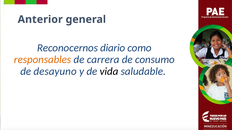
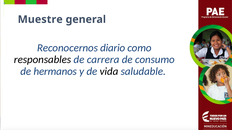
Anterior: Anterior -> Muestre
responsables colour: orange -> black
desayuno: desayuno -> hermanos
